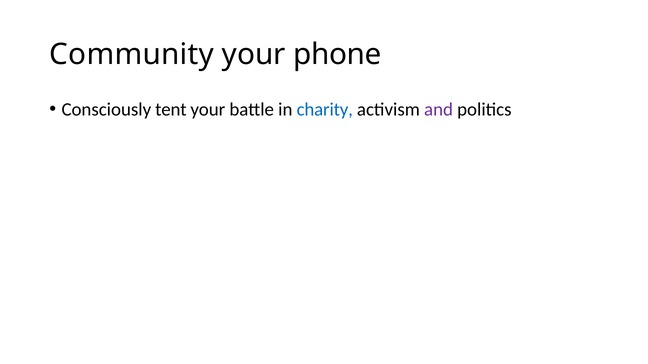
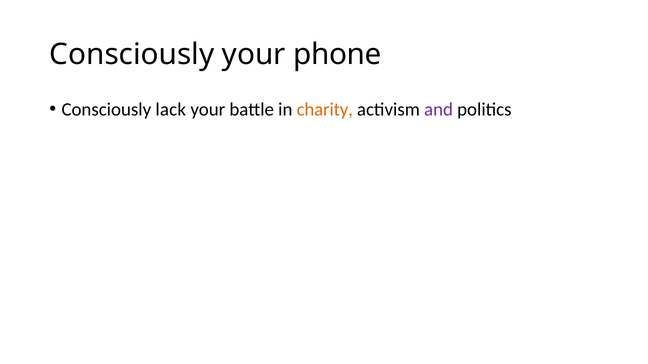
Community at (132, 54): Community -> Consciously
tent: tent -> lack
charity colour: blue -> orange
